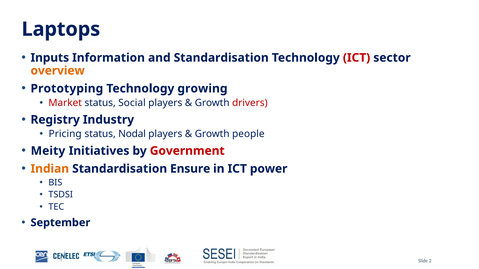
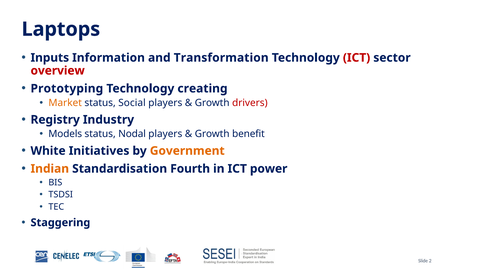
and Standardisation: Standardisation -> Transformation
overview colour: orange -> red
growing: growing -> creating
Market colour: red -> orange
Pricing: Pricing -> Models
people: people -> benefit
Meity: Meity -> White
Government colour: red -> orange
Ensure: Ensure -> Fourth
September: September -> Staggering
